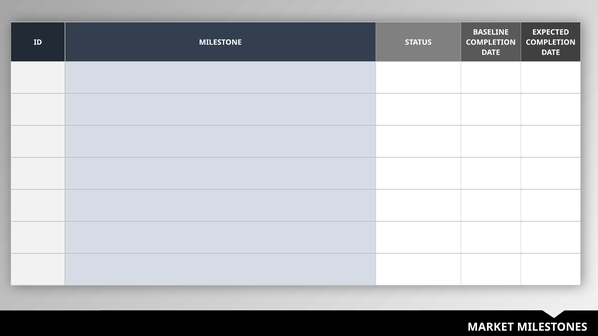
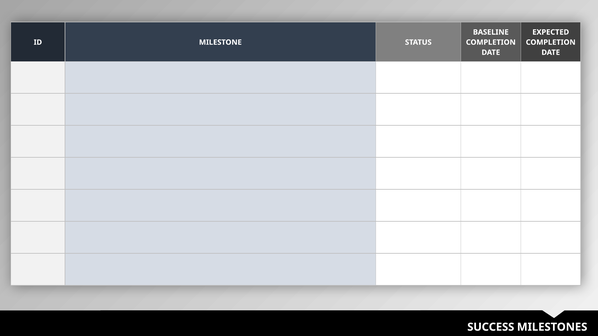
MARKET: MARKET -> SUCCESS
